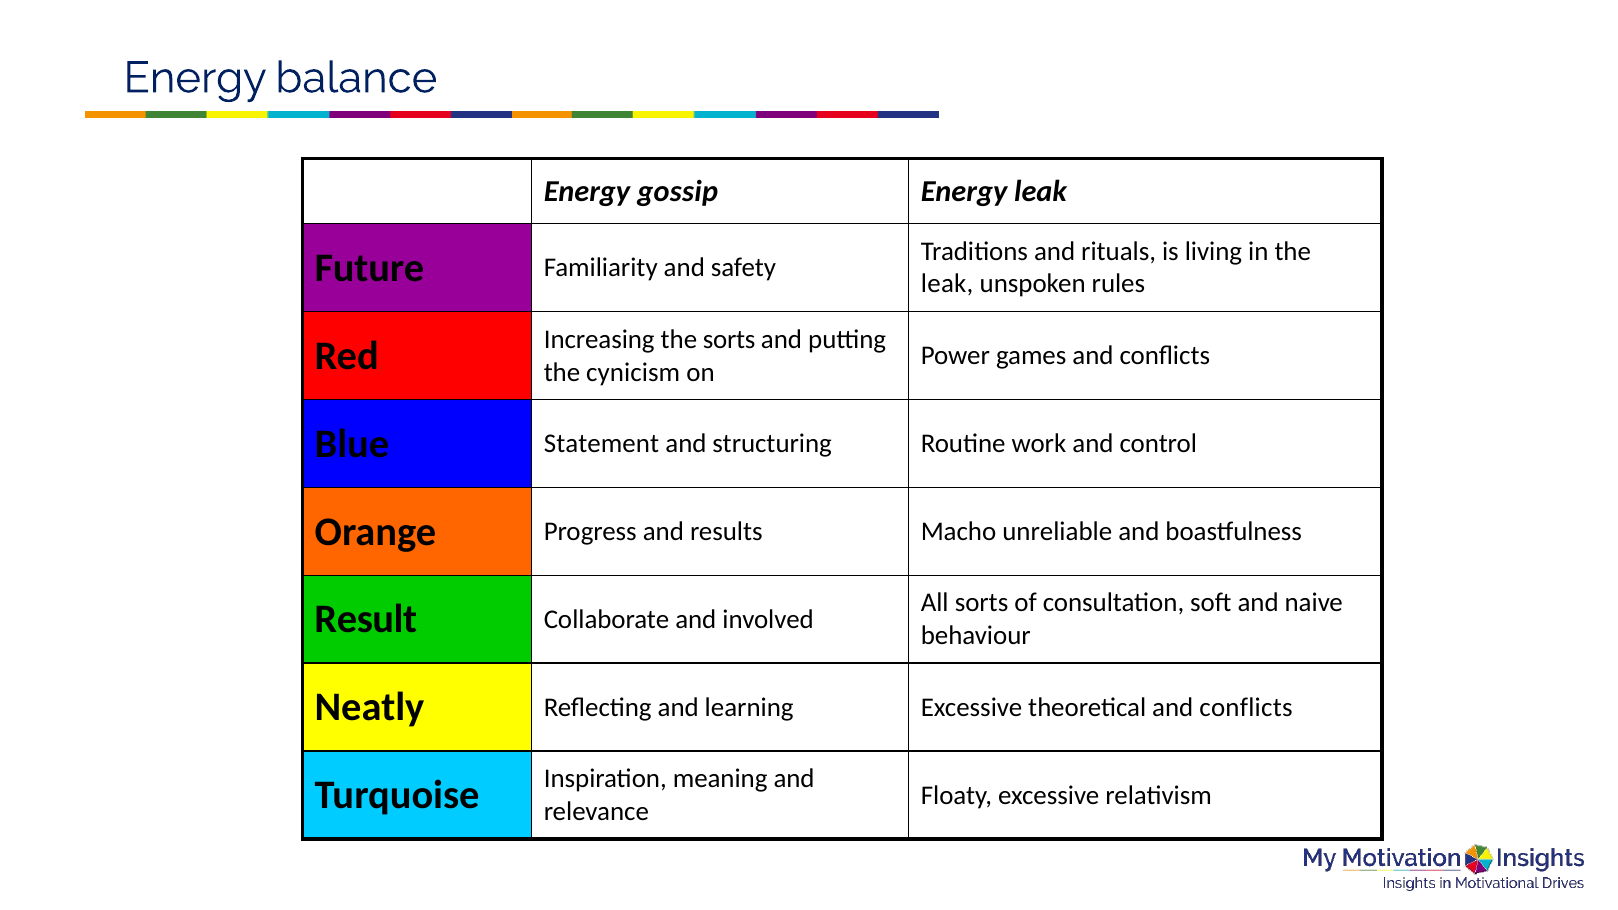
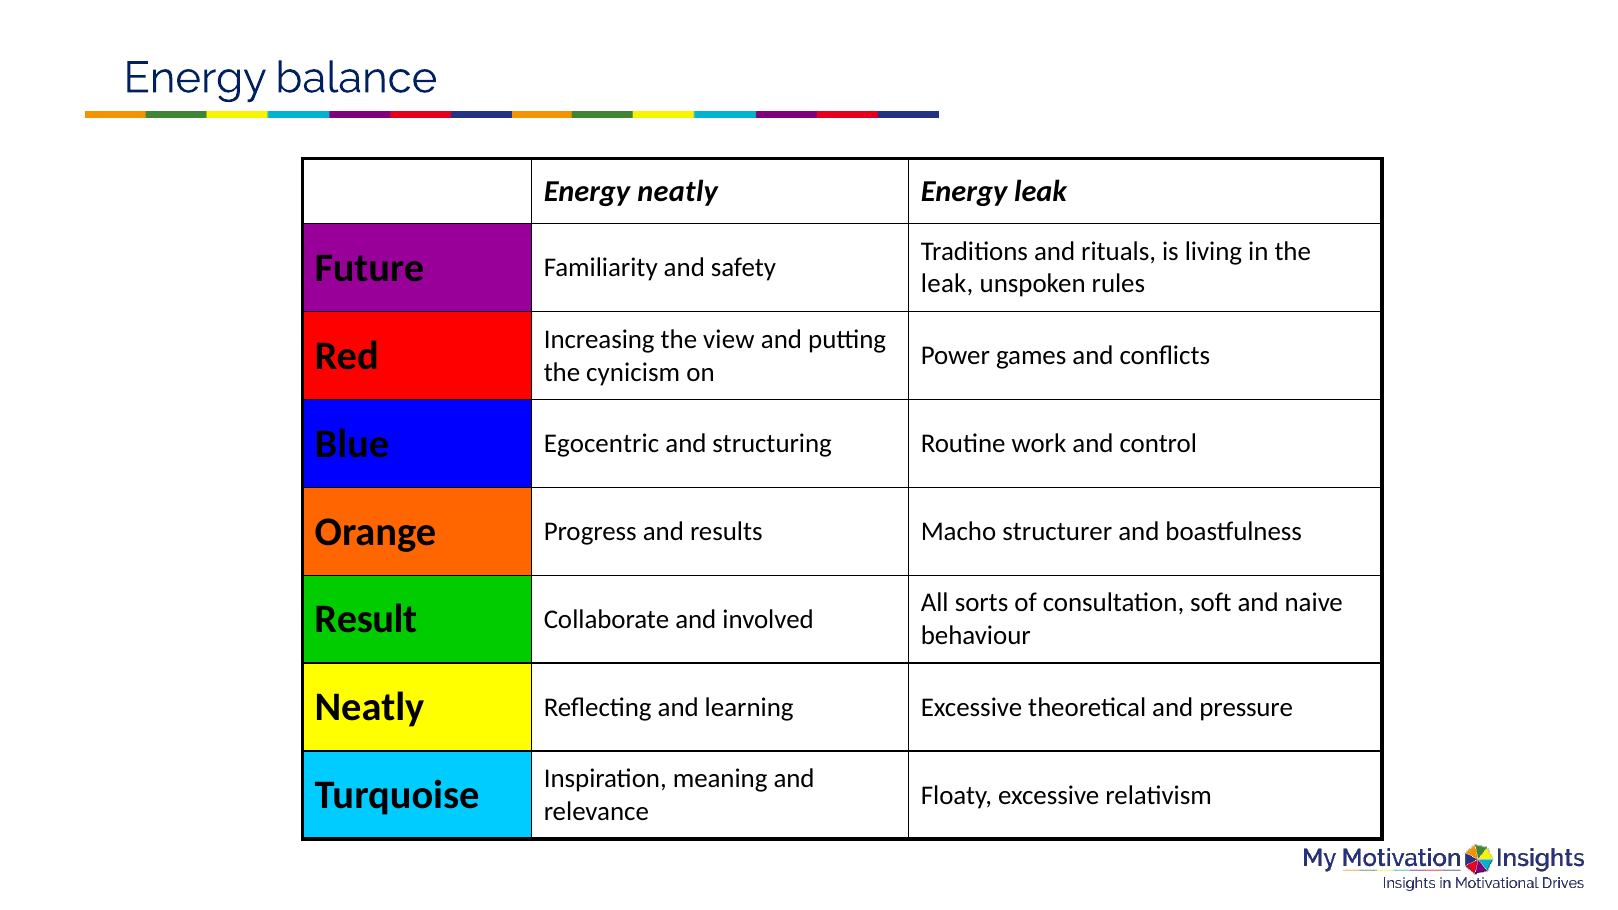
Energy gossip: gossip -> neatly
the sorts: sorts -> view
Statement: Statement -> Egocentric
unreliable: unreliable -> structurer
theoretical and conflicts: conflicts -> pressure
